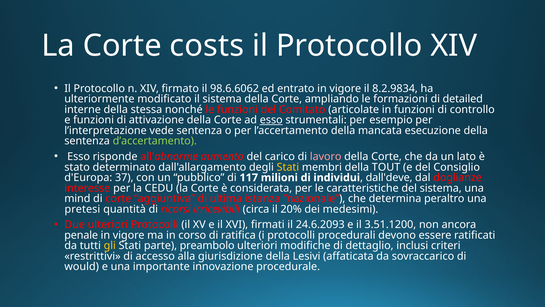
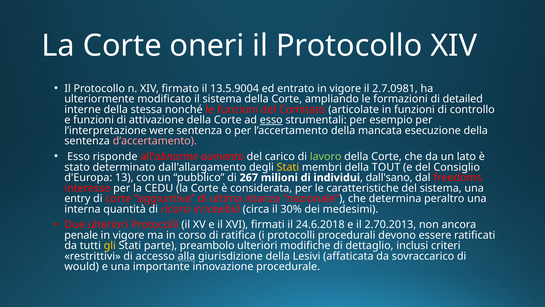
costs: costs -> oneri
98.6.6062: 98.6.6062 -> 13.5.9004
8.2.9834: 8.2.9834 -> 2.7.0981
vede: vede -> were
d’accertamento colour: light green -> pink
lavoro colour: pink -> light green
37: 37 -> 13
117: 117 -> 267
dall'deve: dall'deve -> dall'sano
doglianze: doglianze -> freedoms
mind: mind -> entry
pretesi: pretesi -> interna
20%: 20% -> 30%
24.6.2093: 24.6.2093 -> 24.6.2018
3.51.1200: 3.51.1200 -> 2.70.2013
alla underline: none -> present
